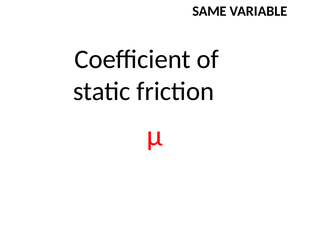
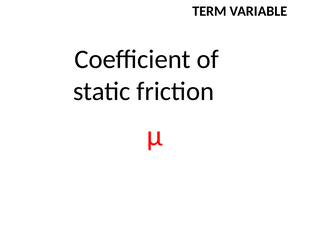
SAME: SAME -> TERM
